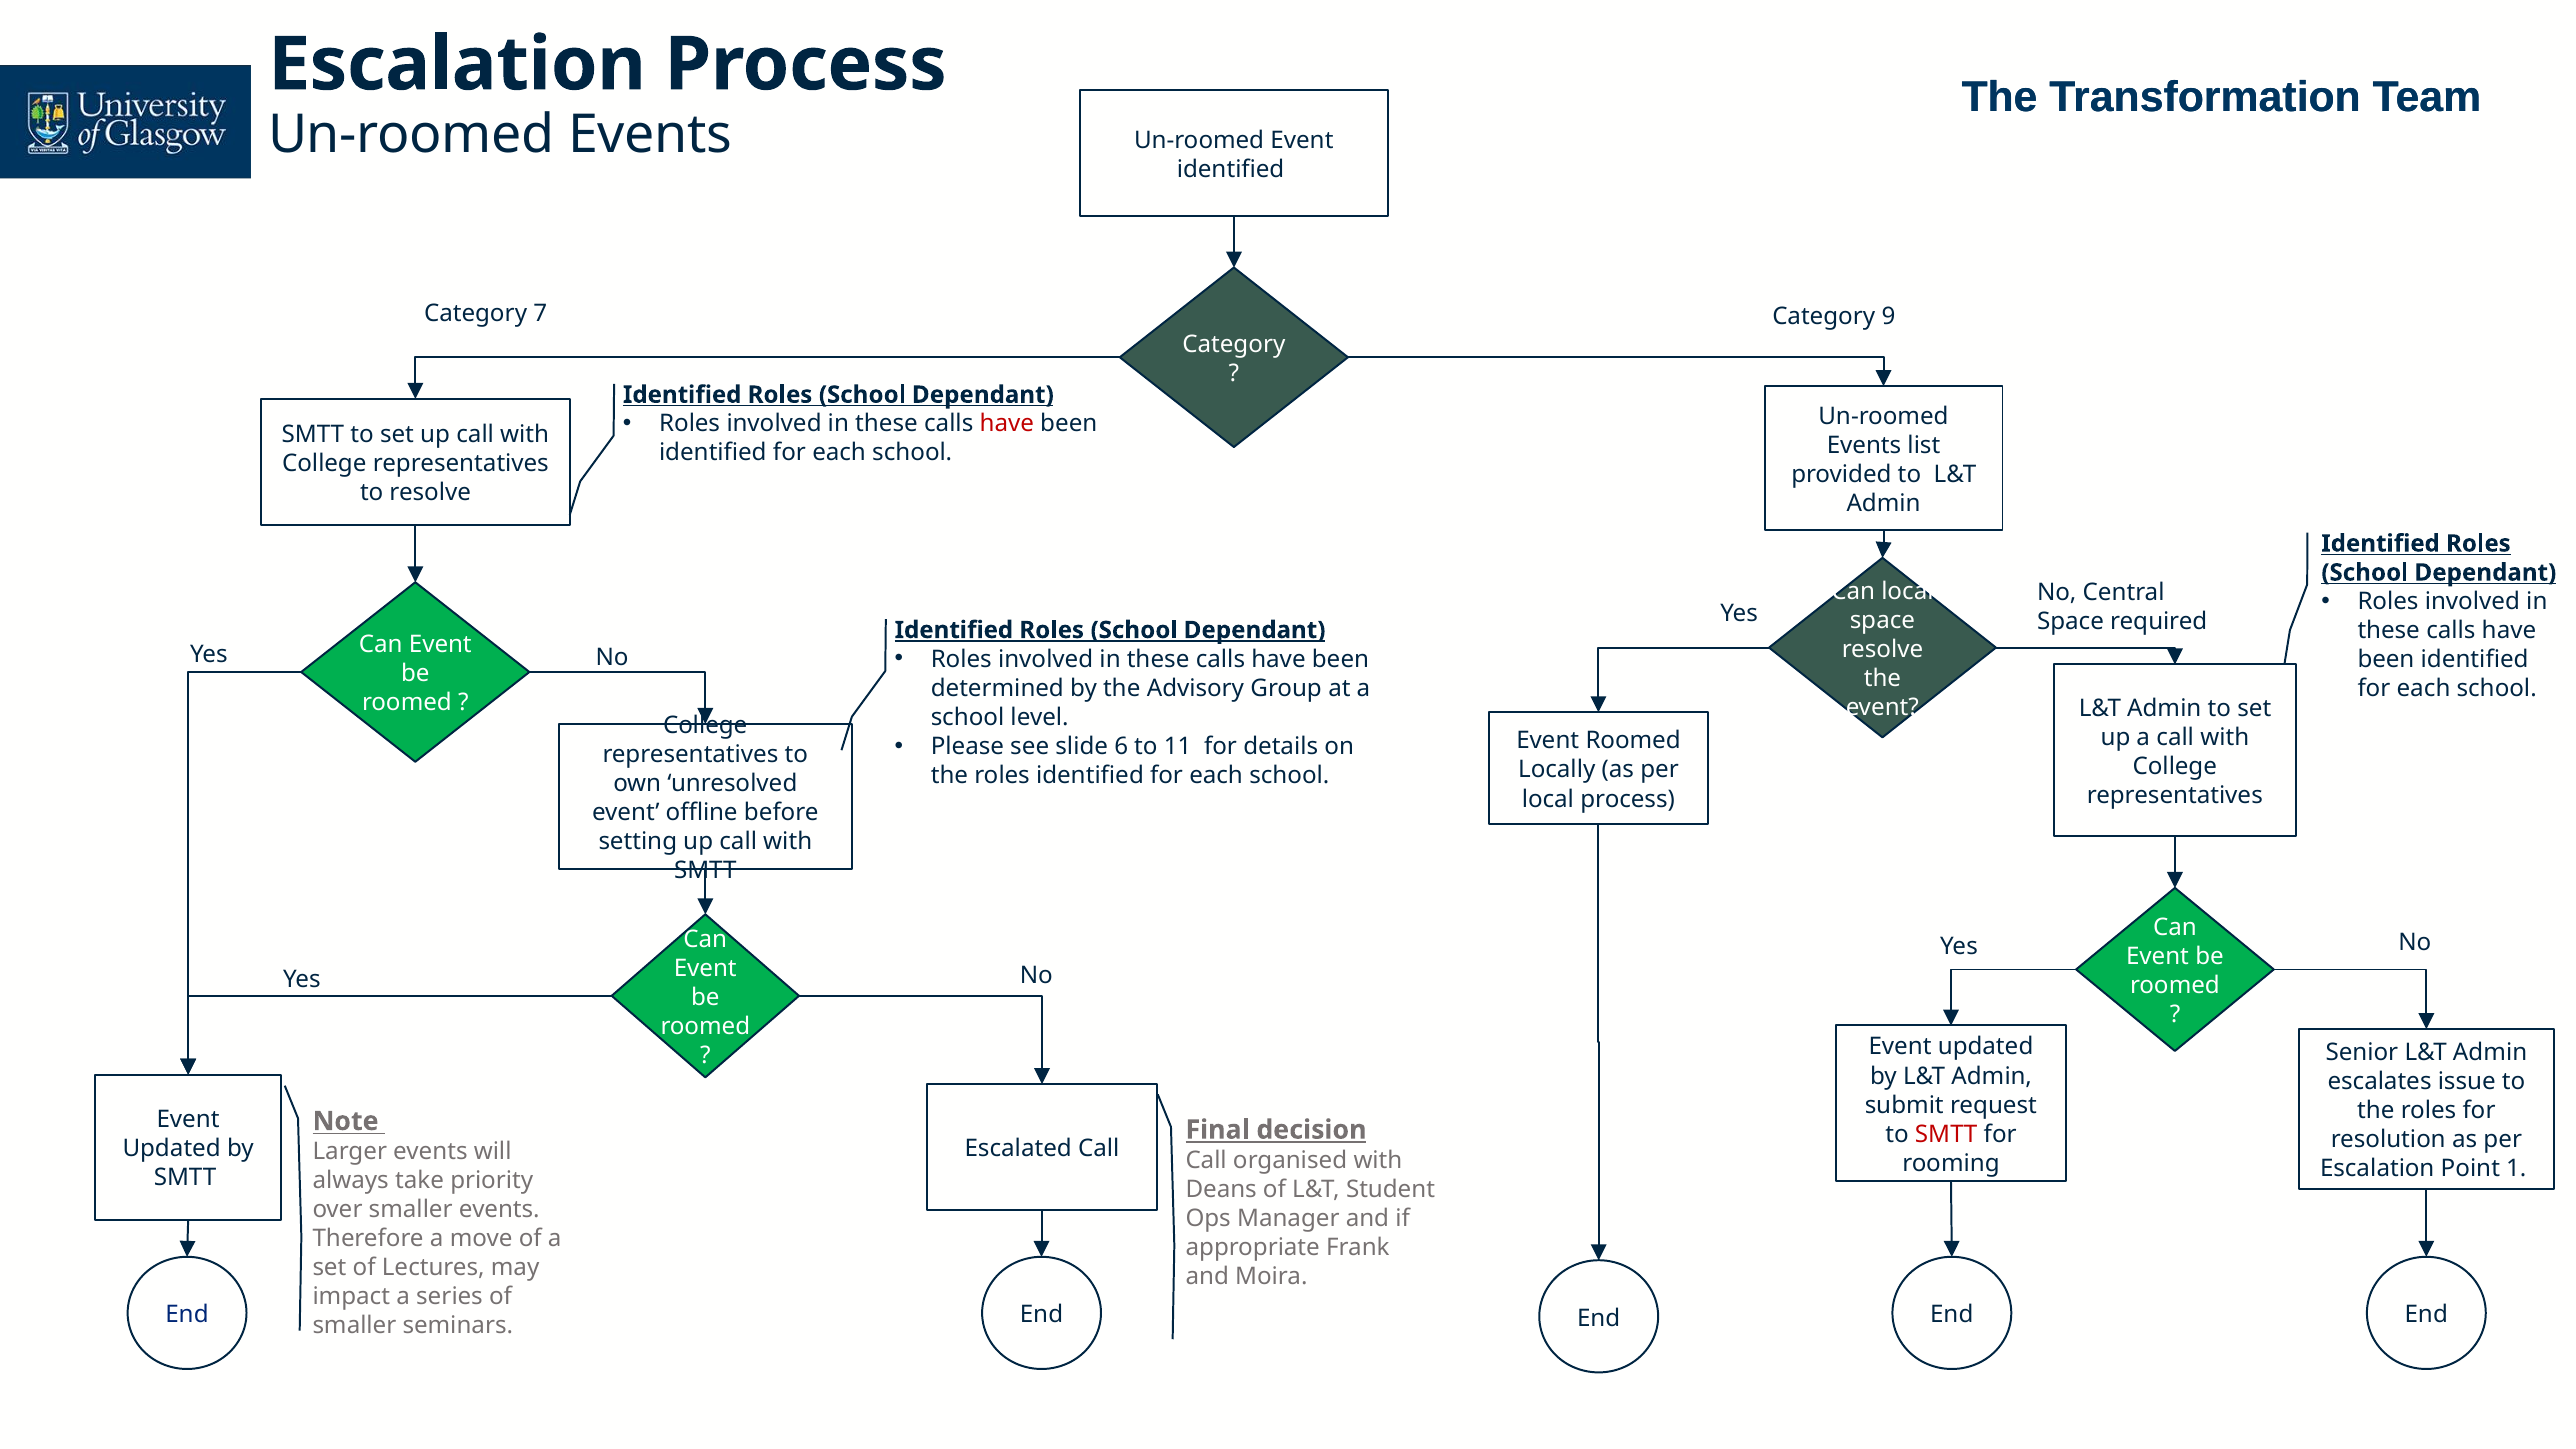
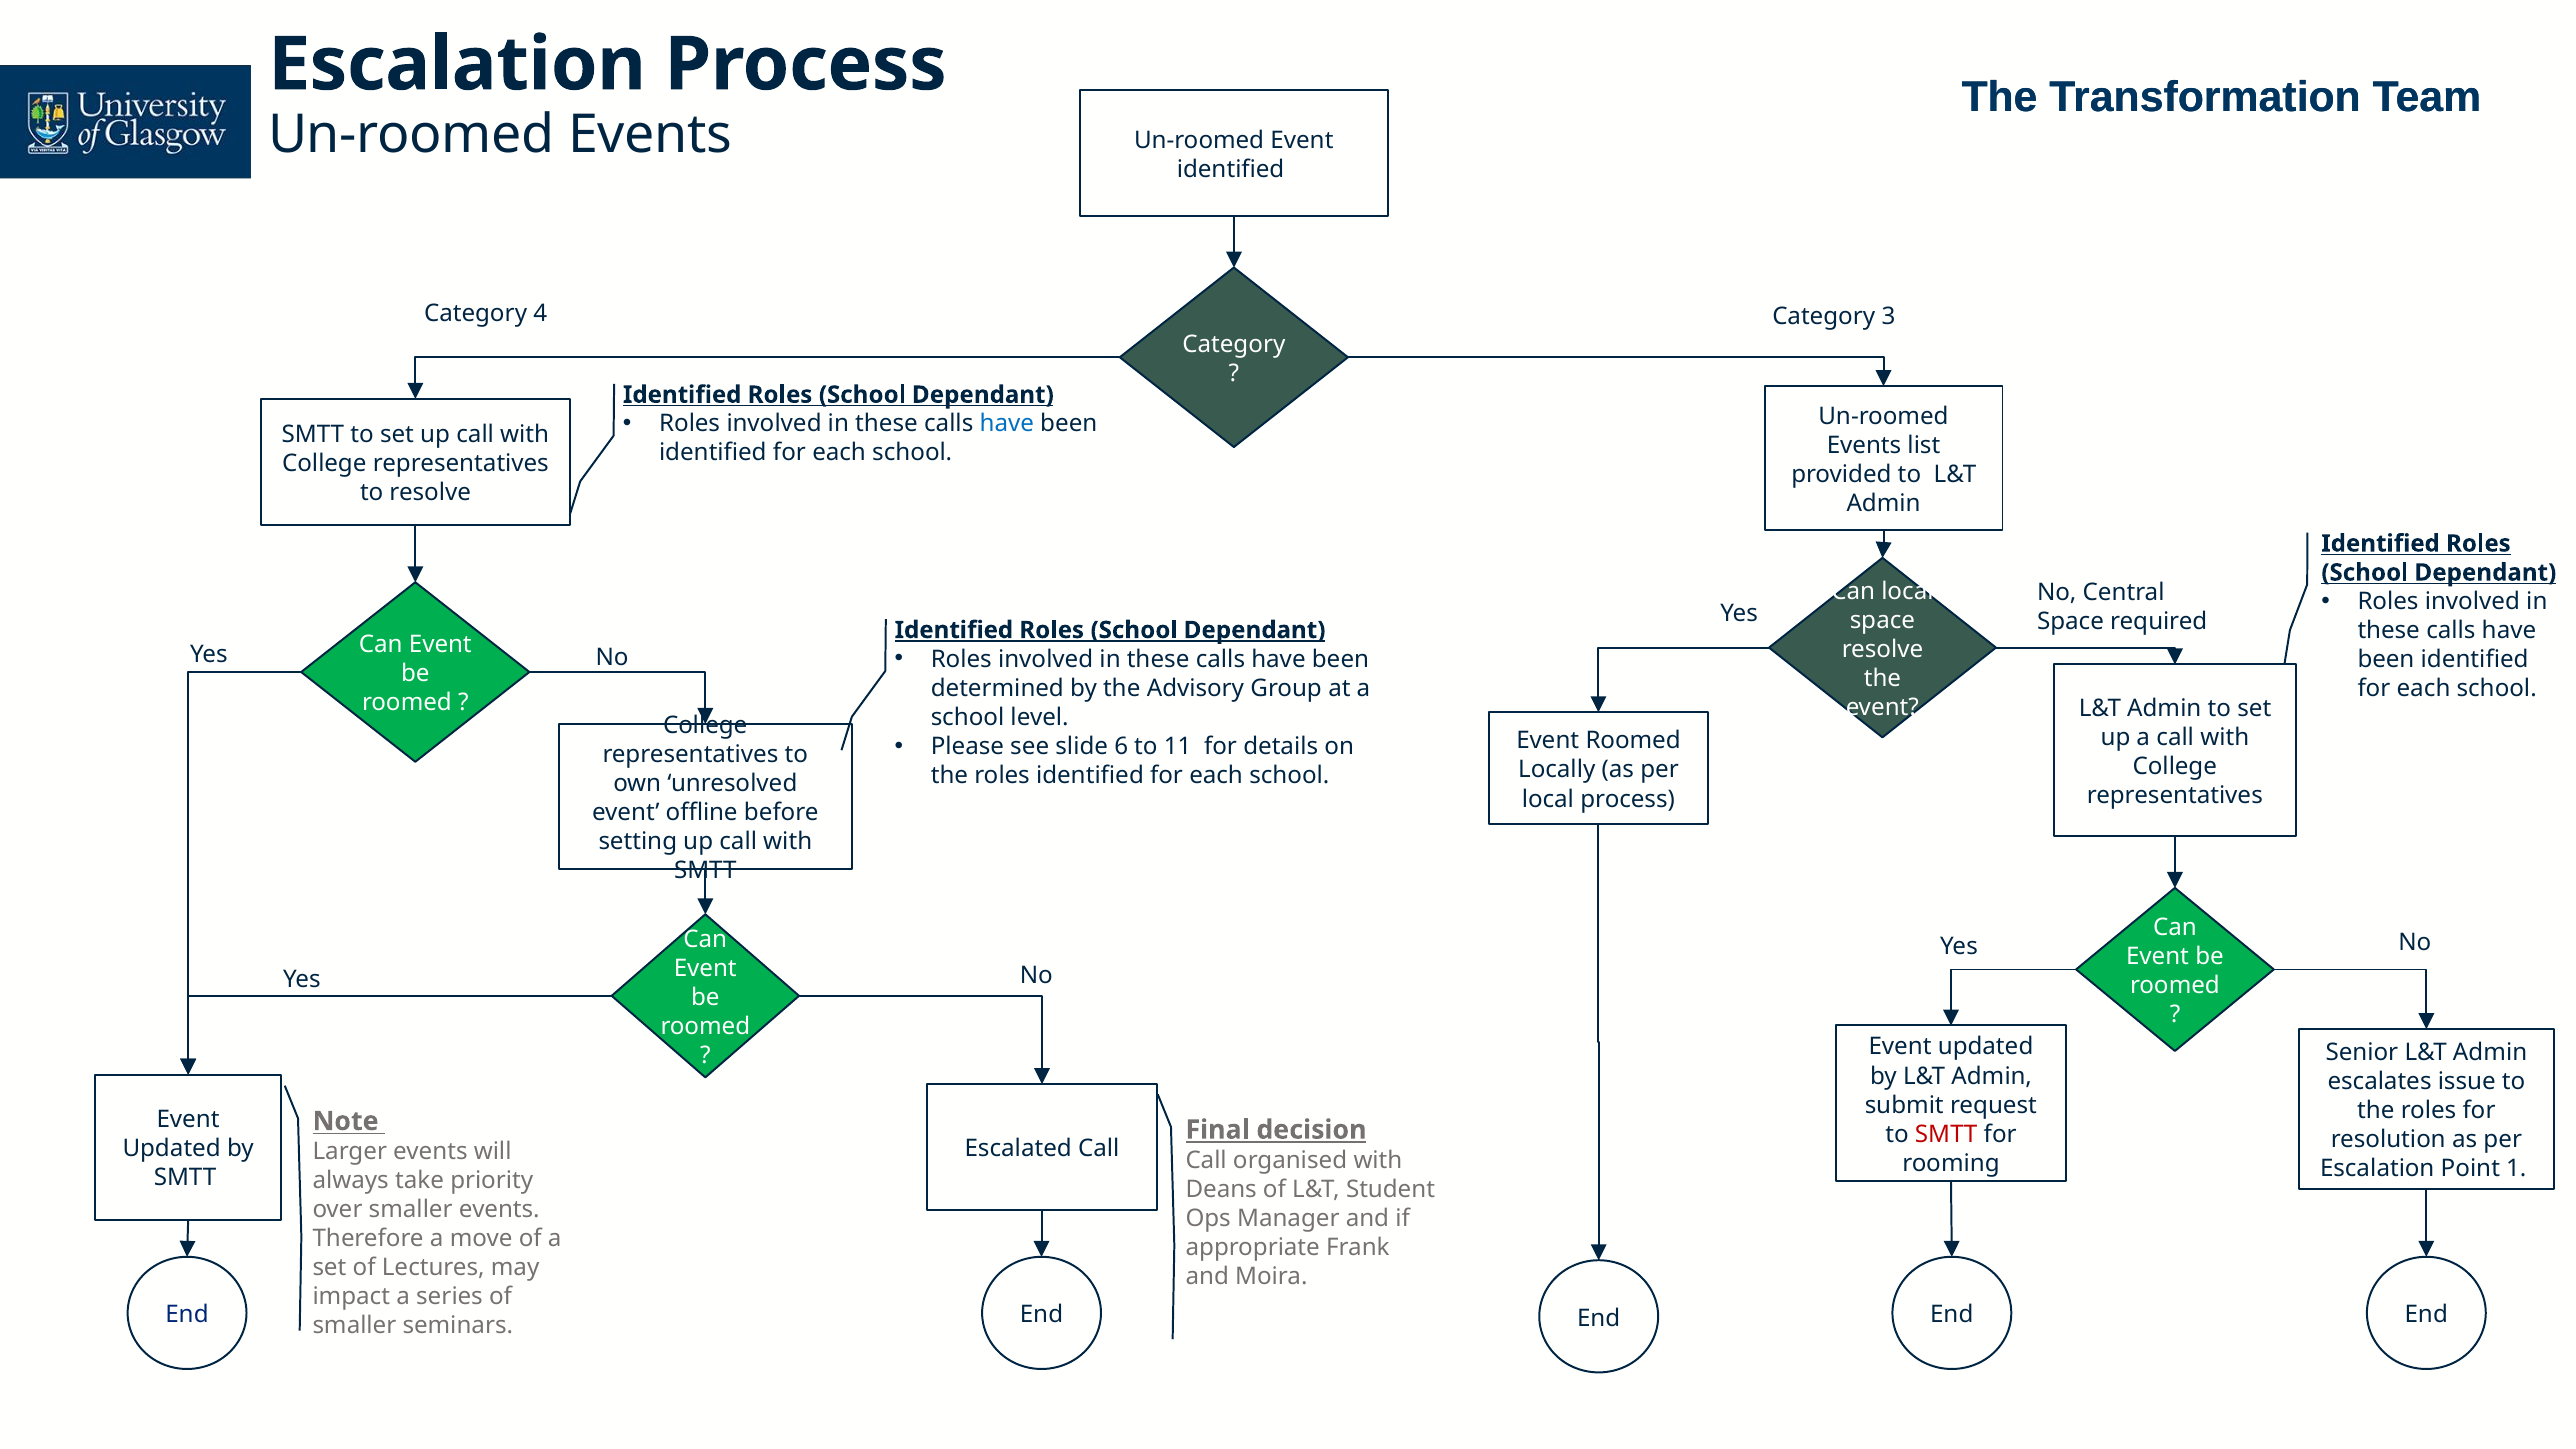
7: 7 -> 4
9: 9 -> 3
have at (1007, 424) colour: red -> blue
